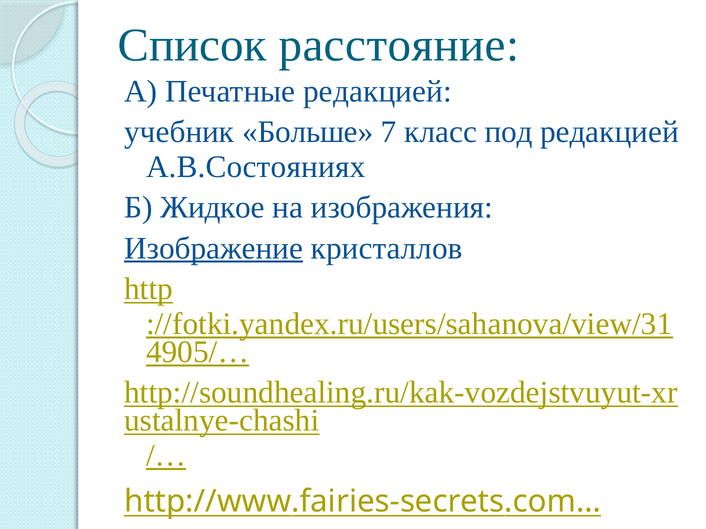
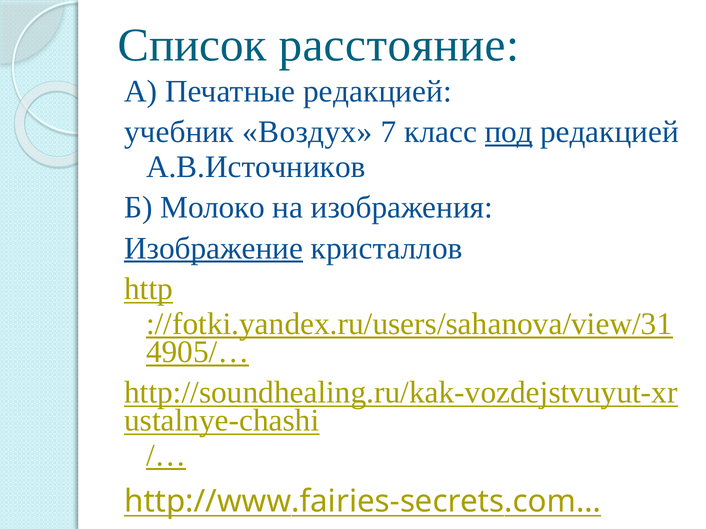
Больше: Больше -> Воздух
под underline: none -> present
А.В.Состояниях: А.В.Состояниях -> А.В.Источников
Жидкое: Жидкое -> Молоко
